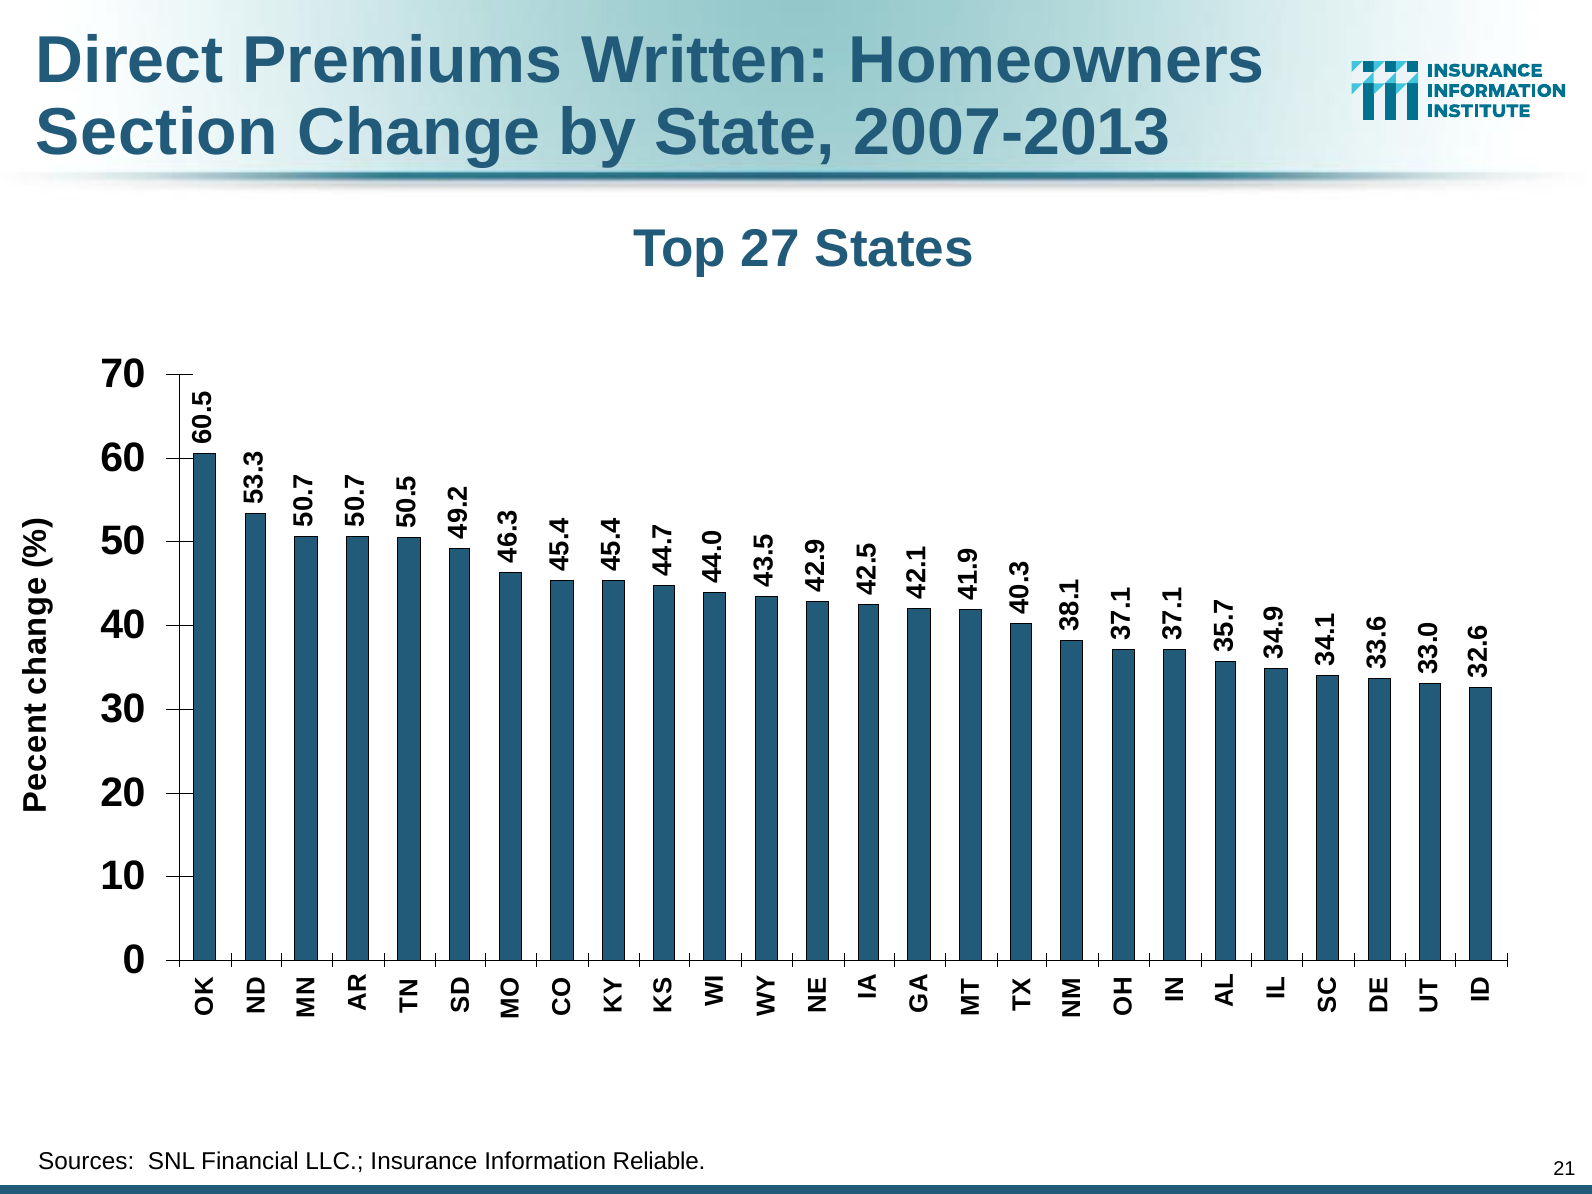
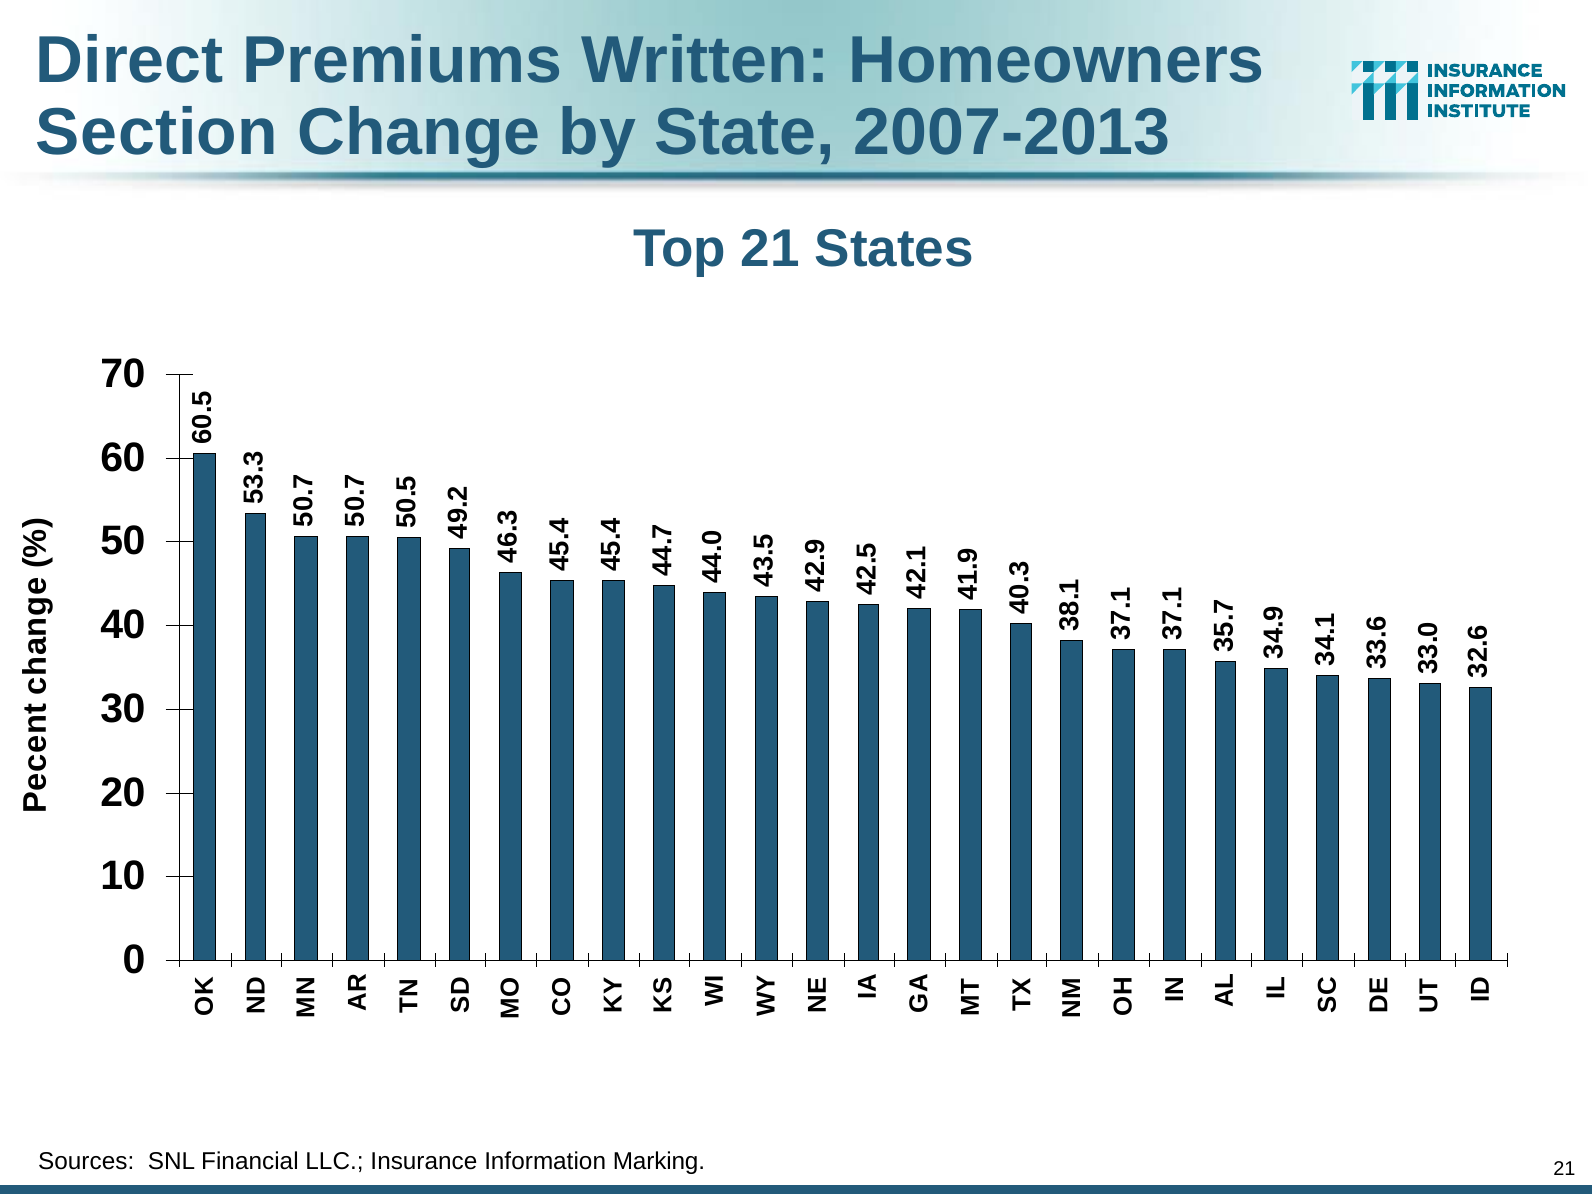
Top 27: 27 -> 21
Reliable: Reliable -> Marking
